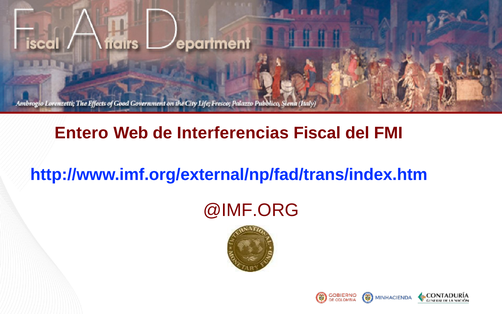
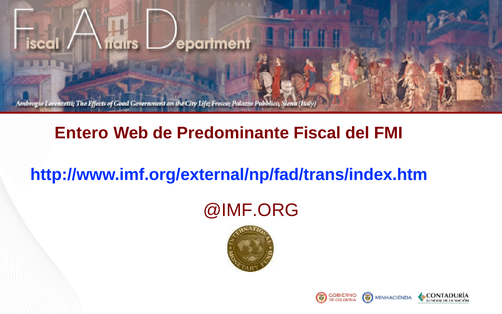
Interferencias: Interferencias -> Predominante
